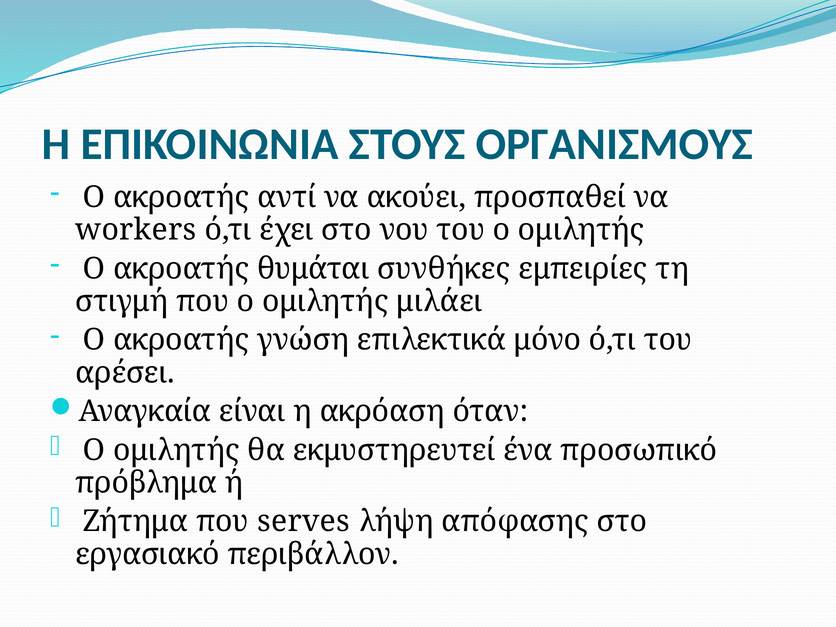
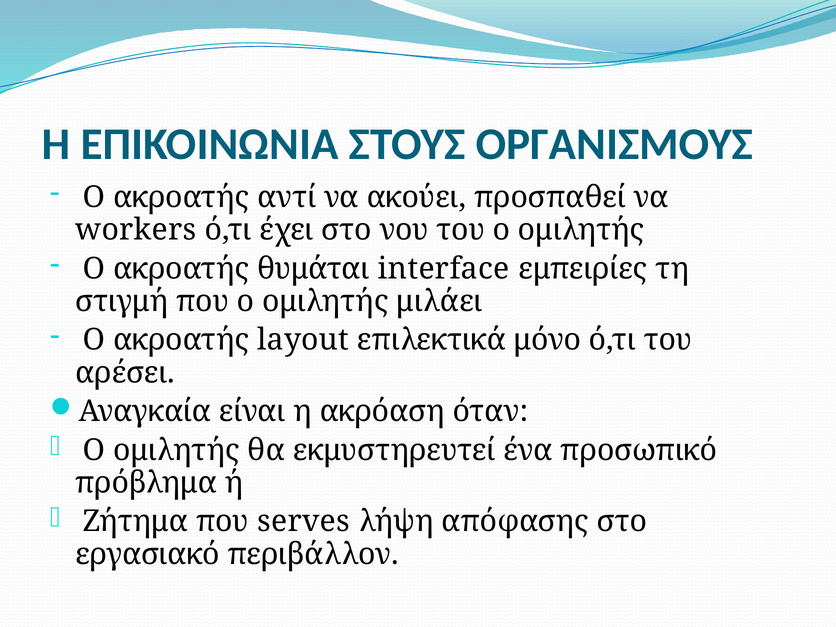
συνθήκες: συνθήκες -> interface
γνώση: γνώση -> layout
